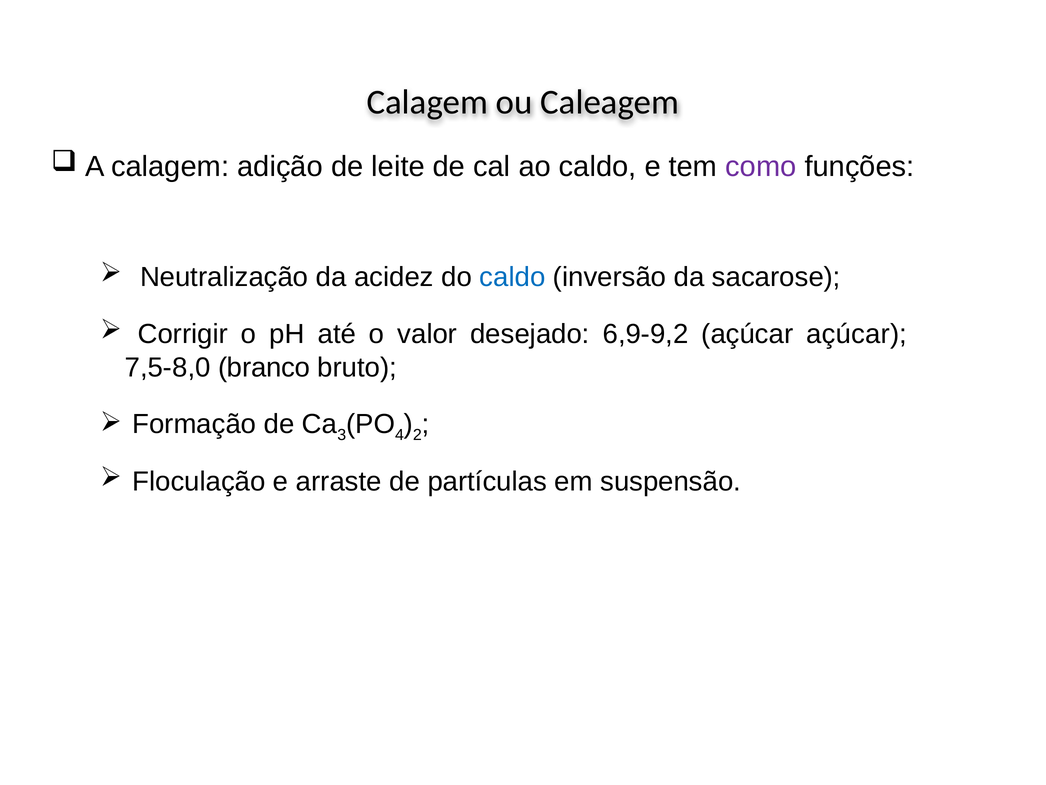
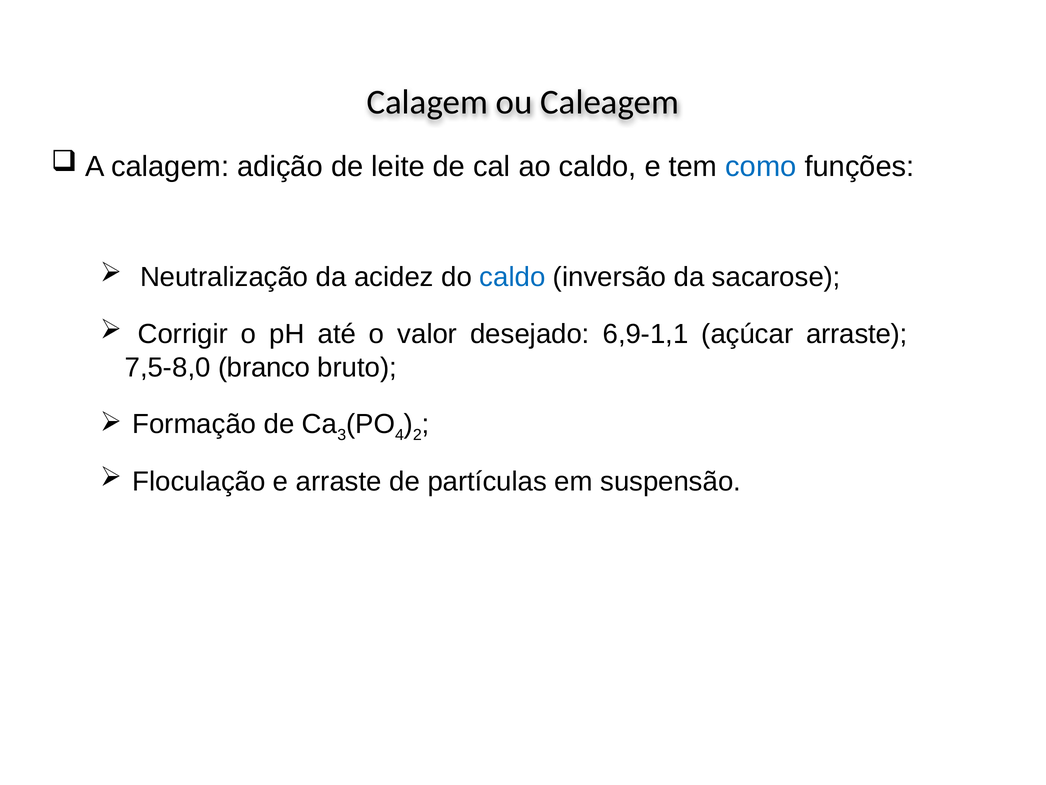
como colour: purple -> blue
6,9-9,2: 6,9-9,2 -> 6,9-1,1
açúcar açúcar: açúcar -> arraste
